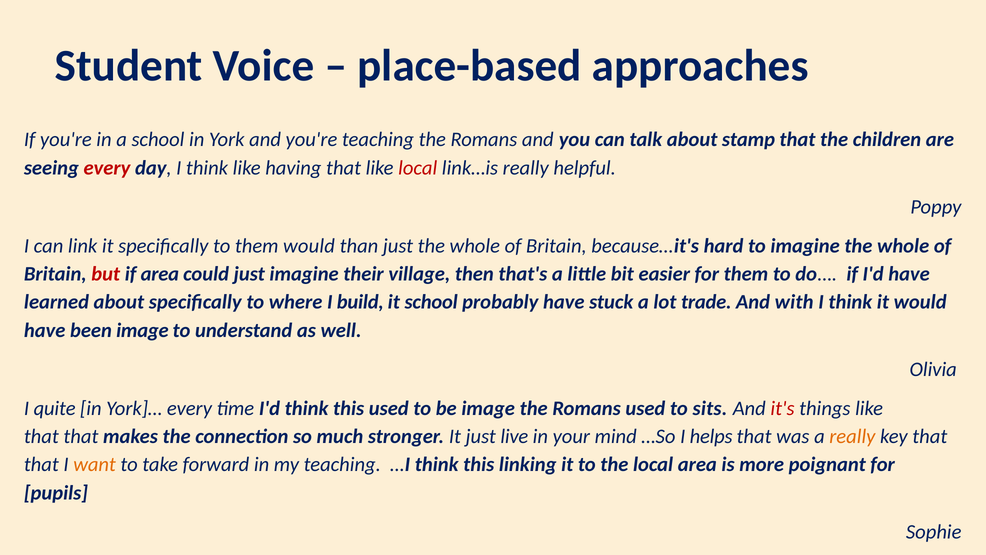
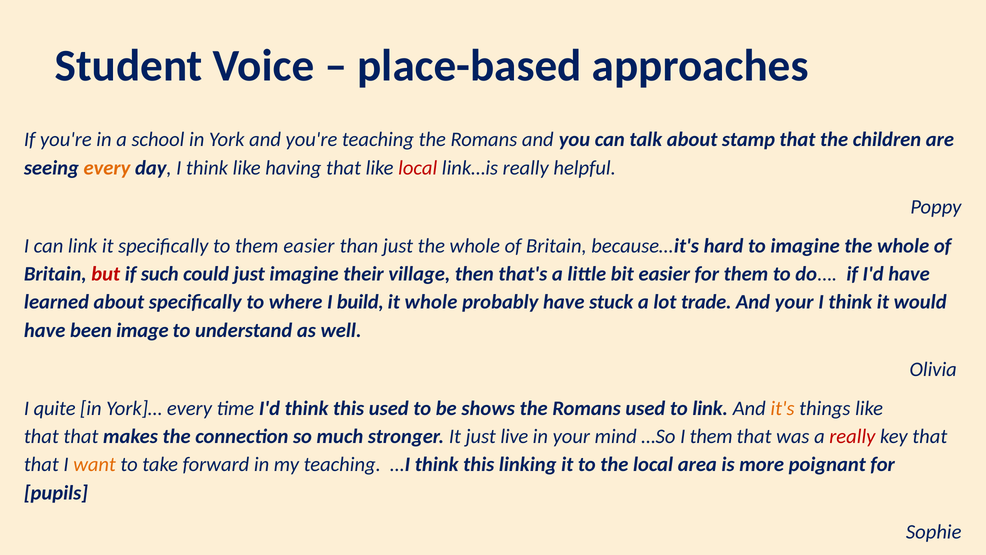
every at (107, 168) colour: red -> orange
them would: would -> easier
if area: area -> such
it school: school -> whole
And with: with -> your
be image: image -> shows
to sits: sits -> link
it's colour: red -> orange
I helps: helps -> them
really at (852, 436) colour: orange -> red
